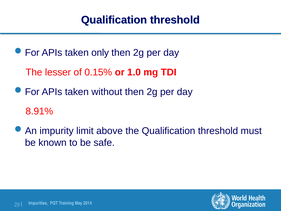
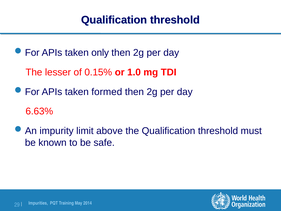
without: without -> formed
8.91%: 8.91% -> 6.63%
